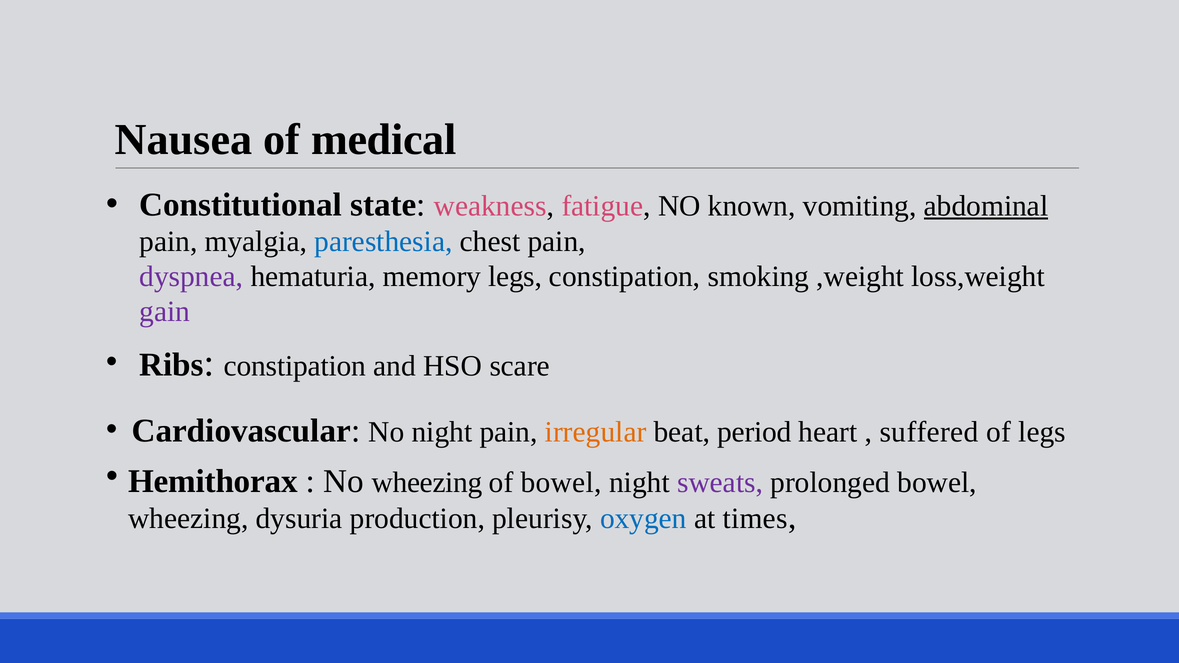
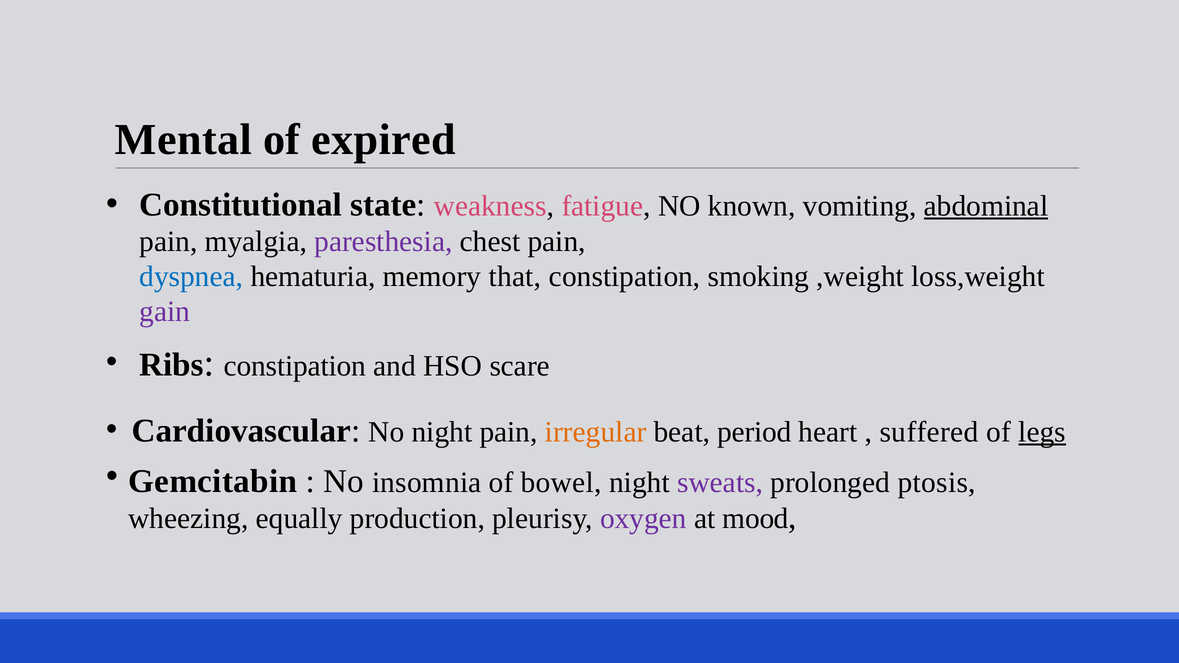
Nausea: Nausea -> Mental
medical: medical -> expired
paresthesia colour: blue -> purple
dyspnea colour: purple -> blue
memory legs: legs -> that
legs at (1042, 432) underline: none -> present
Hemithorax: Hemithorax -> Gemcitabin
No wheezing: wheezing -> insomnia
prolonged bowel: bowel -> ptosis
dysuria: dysuria -> equally
oxygen colour: blue -> purple
times: times -> mood
